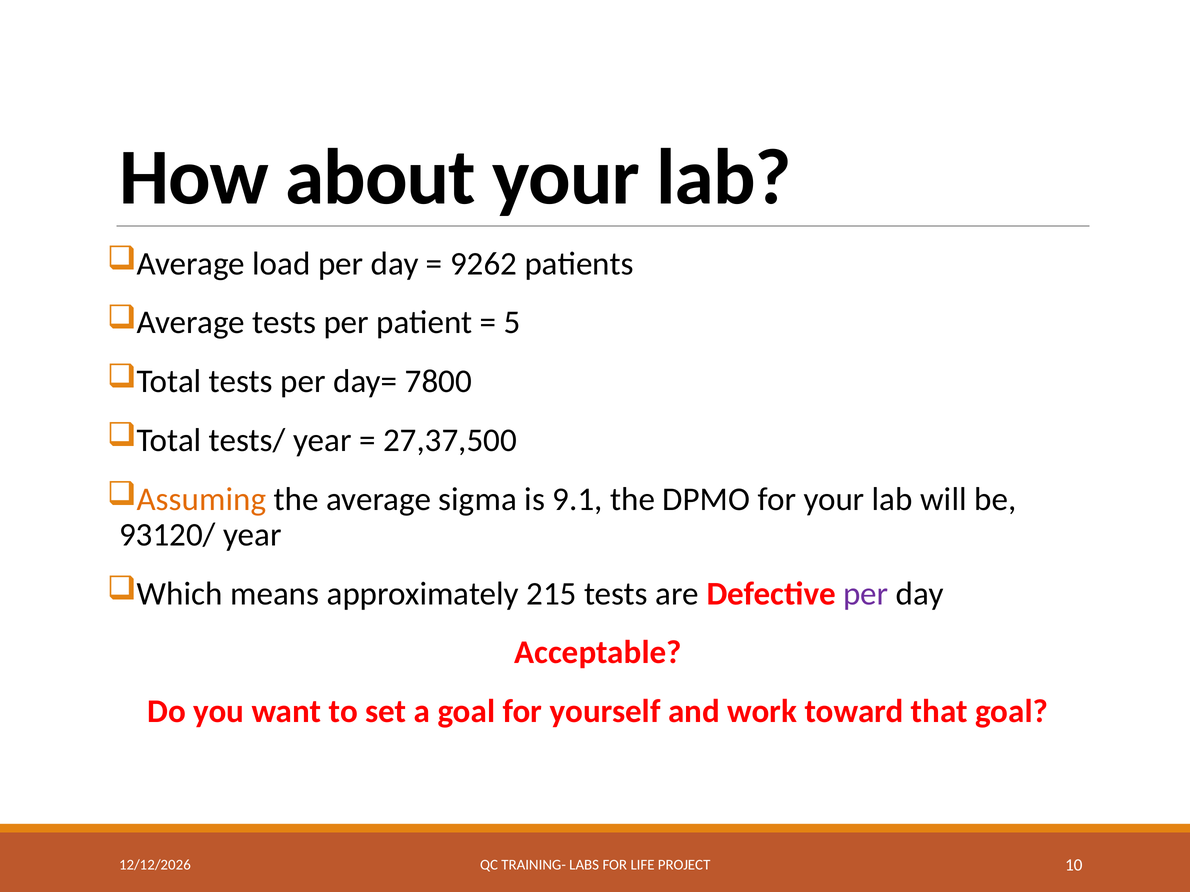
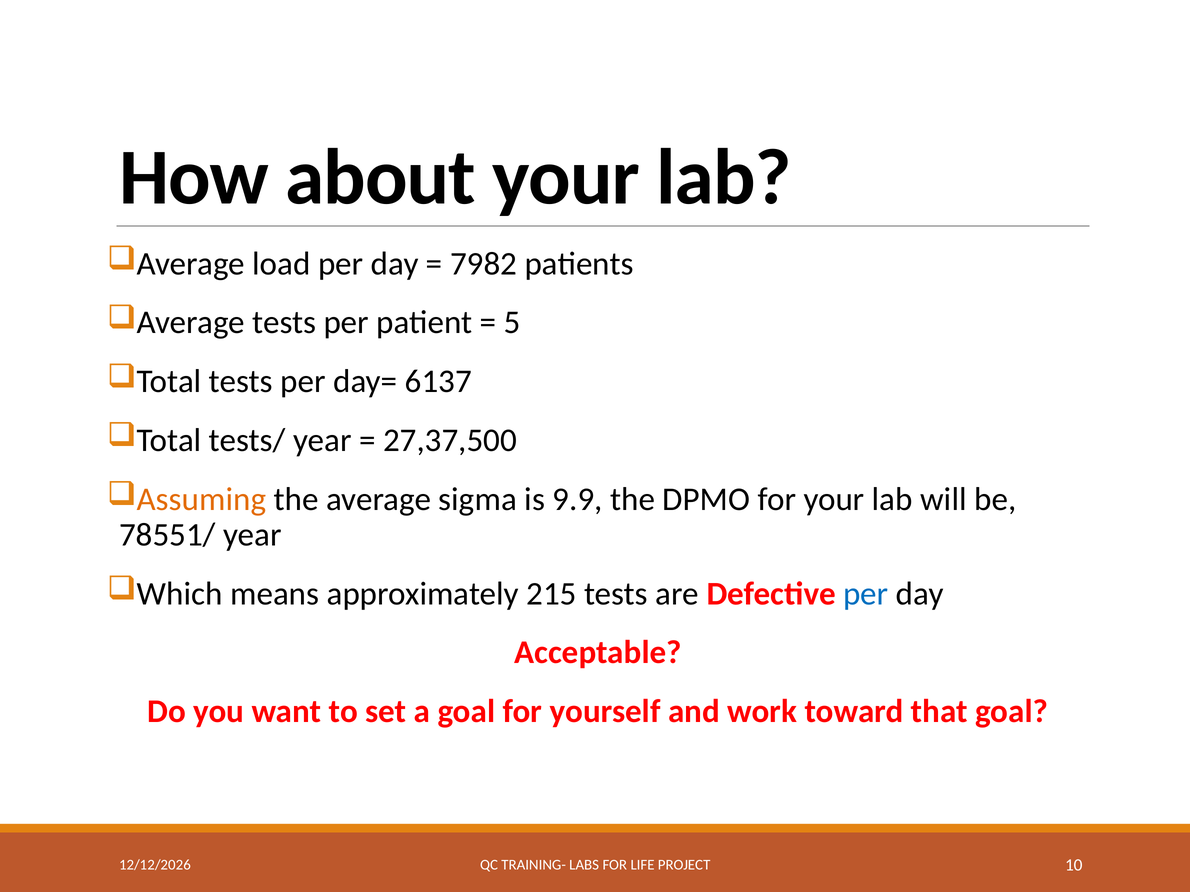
9262: 9262 -> 7982
7800: 7800 -> 6137
9.1: 9.1 -> 9.9
93120/: 93120/ -> 78551/
per at (866, 594) colour: purple -> blue
